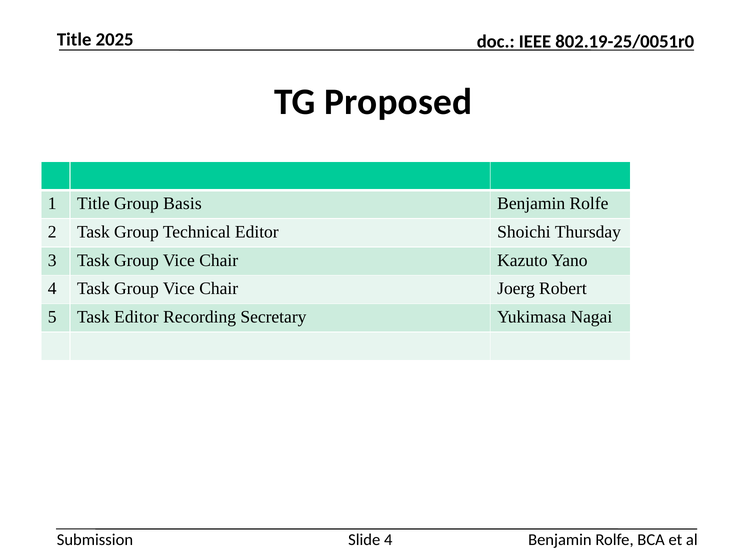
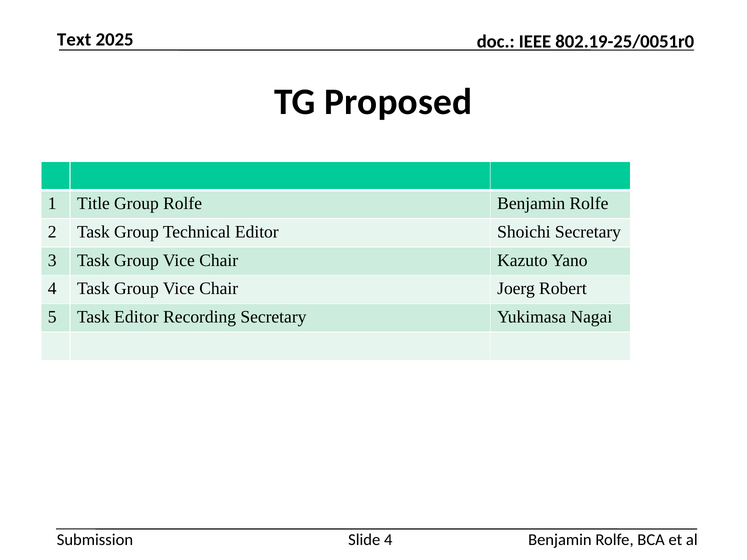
Title at (74, 40): Title -> Text
Group Basis: Basis -> Rolfe
Shoichi Thursday: Thursday -> Secretary
